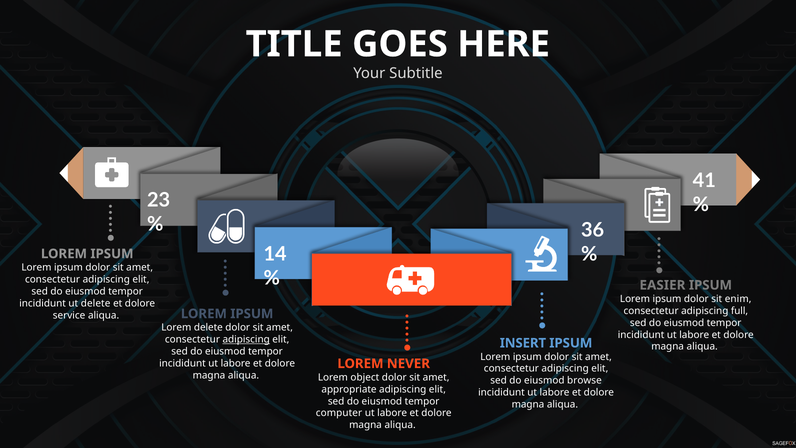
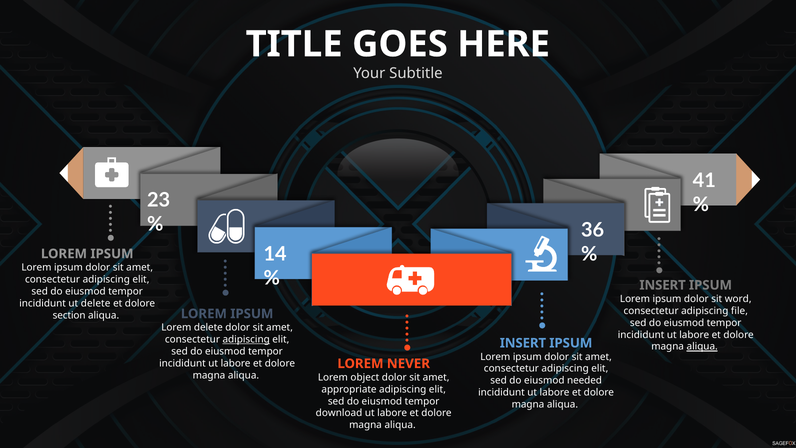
EASIER at (662, 285): EASIER -> INSERT
enim: enim -> word
full: full -> file
service: service -> section
aliqua at (702, 347) underline: none -> present
browse: browse -> needed
computer: computer -> download
